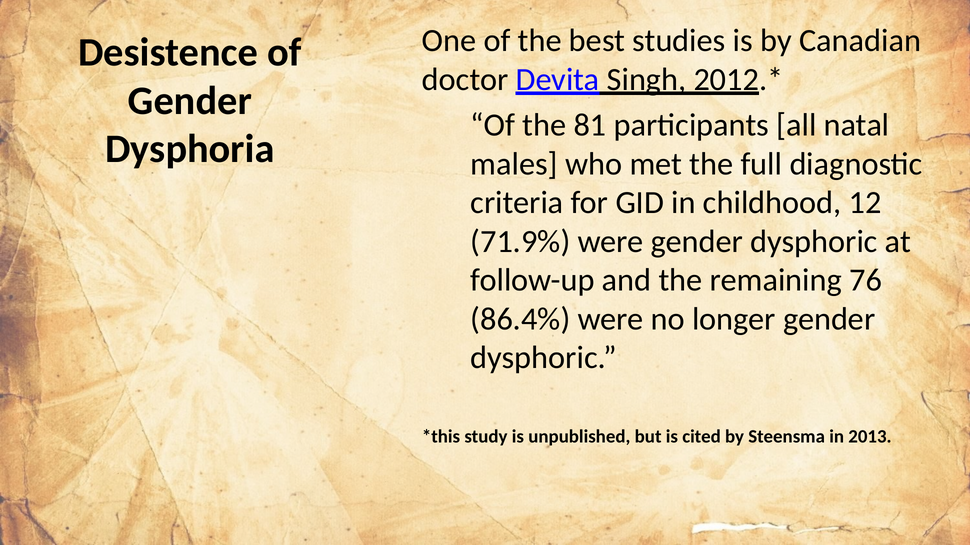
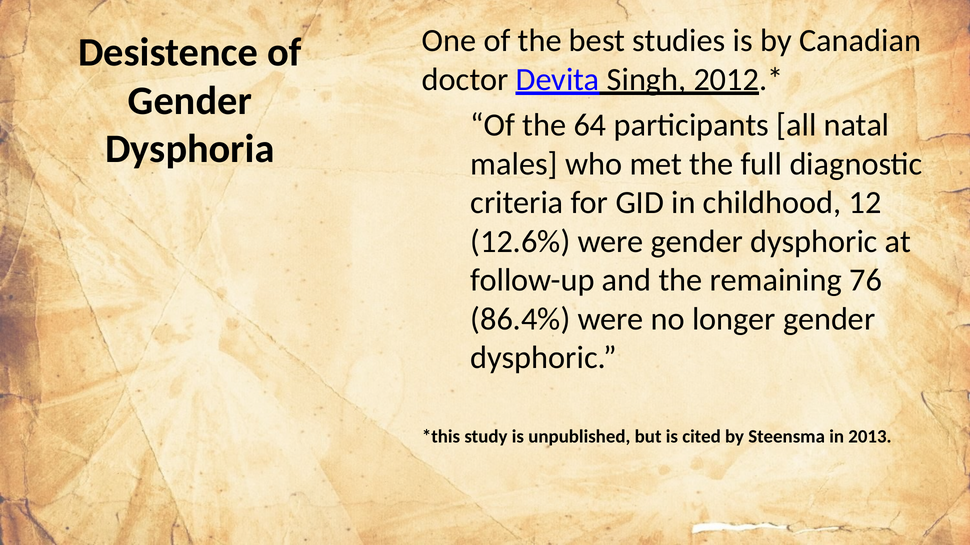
81: 81 -> 64
71.9%: 71.9% -> 12.6%
